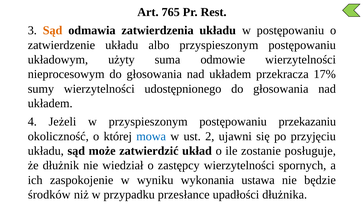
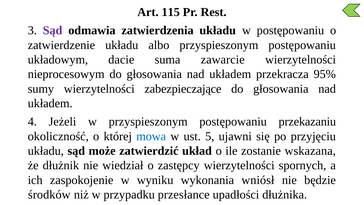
765: 765 -> 115
Sąd at (53, 30) colour: orange -> purple
użyty: użyty -> dacie
odmowie: odmowie -> zawarcie
17%: 17% -> 95%
udostępnionego: udostępnionego -> zabezpieczające
2: 2 -> 5
posługuje: posługuje -> wskazana
ustawa: ustawa -> wniósł
